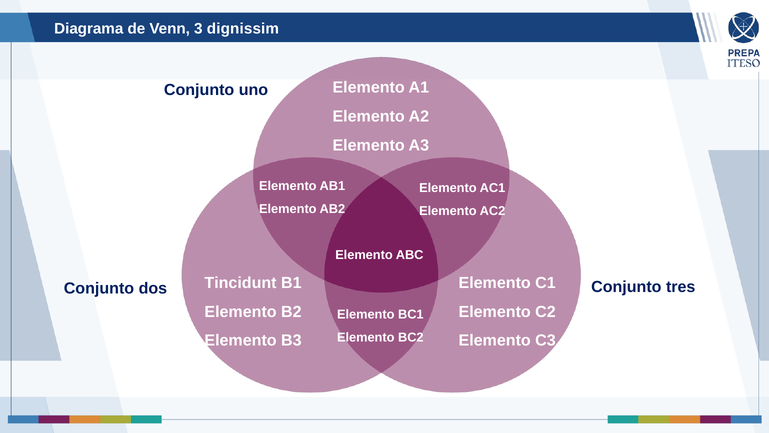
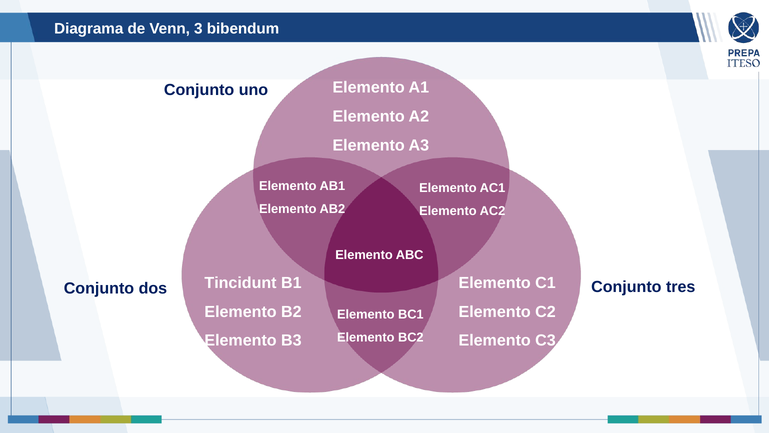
dignissim: dignissim -> bibendum
